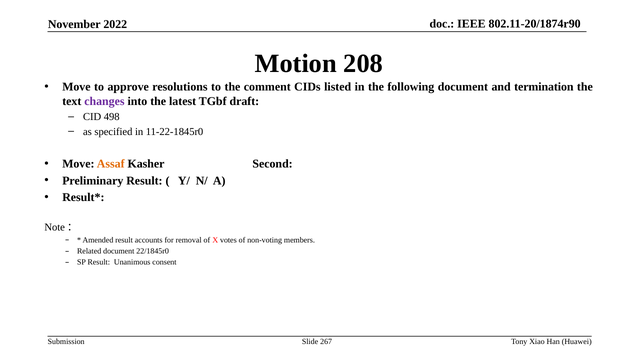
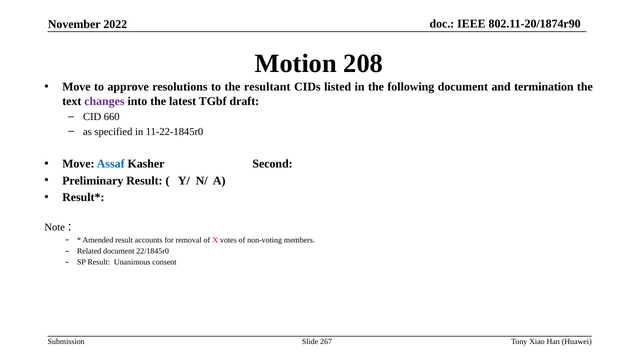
comment: comment -> resultant
498: 498 -> 660
Assaf colour: orange -> blue
